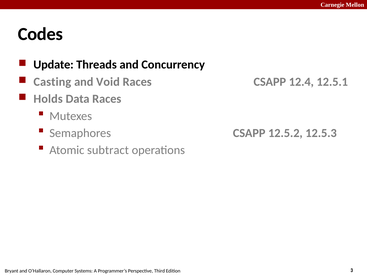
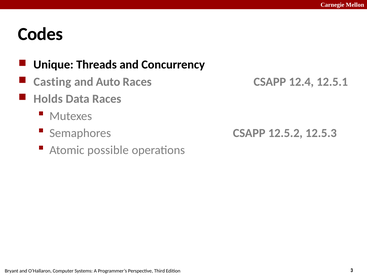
Update: Update -> Unique
Void: Void -> Auto
subtract: subtract -> possible
